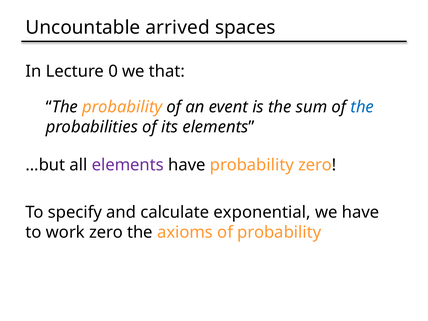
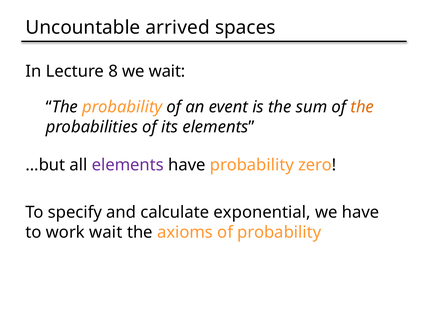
0: 0 -> 8
we that: that -> wait
the at (362, 107) colour: blue -> orange
work zero: zero -> wait
